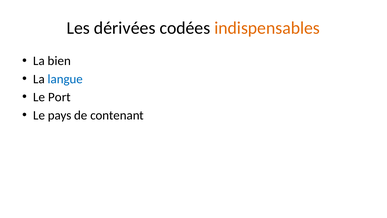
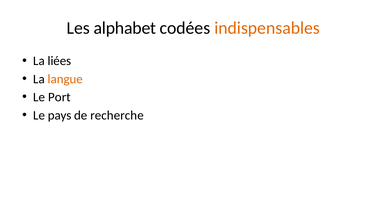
dérivées: dérivées -> alphabet
bien: bien -> liées
langue colour: blue -> orange
contenant: contenant -> recherche
